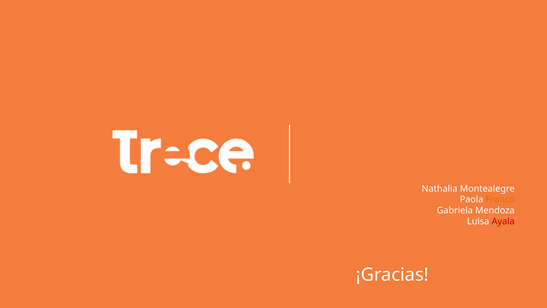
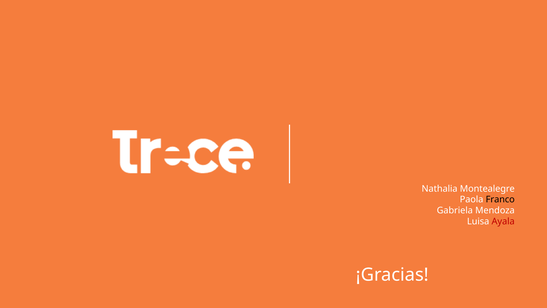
Franco colour: orange -> black
